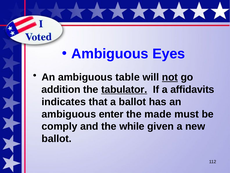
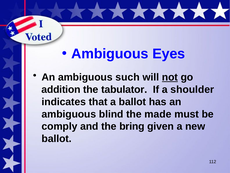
table: table -> such
tabulator underline: present -> none
affidavits: affidavits -> shoulder
enter: enter -> blind
while: while -> bring
